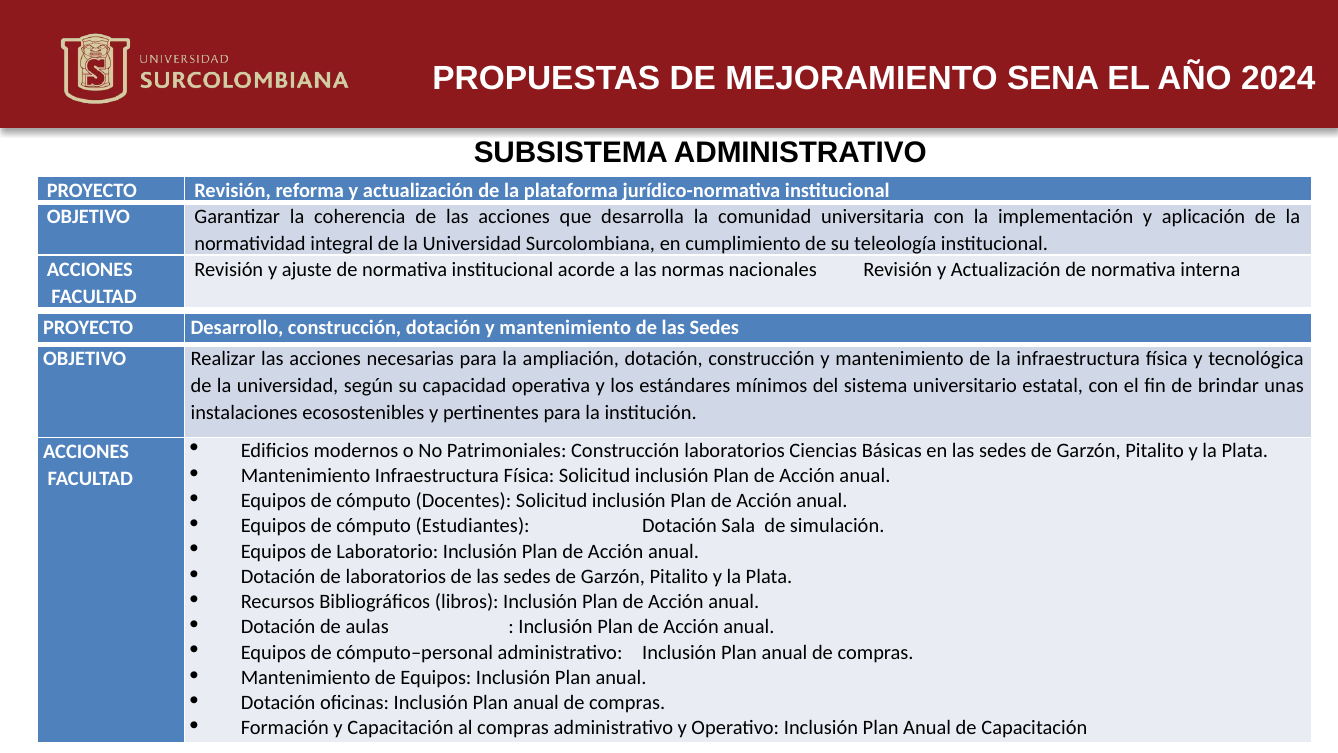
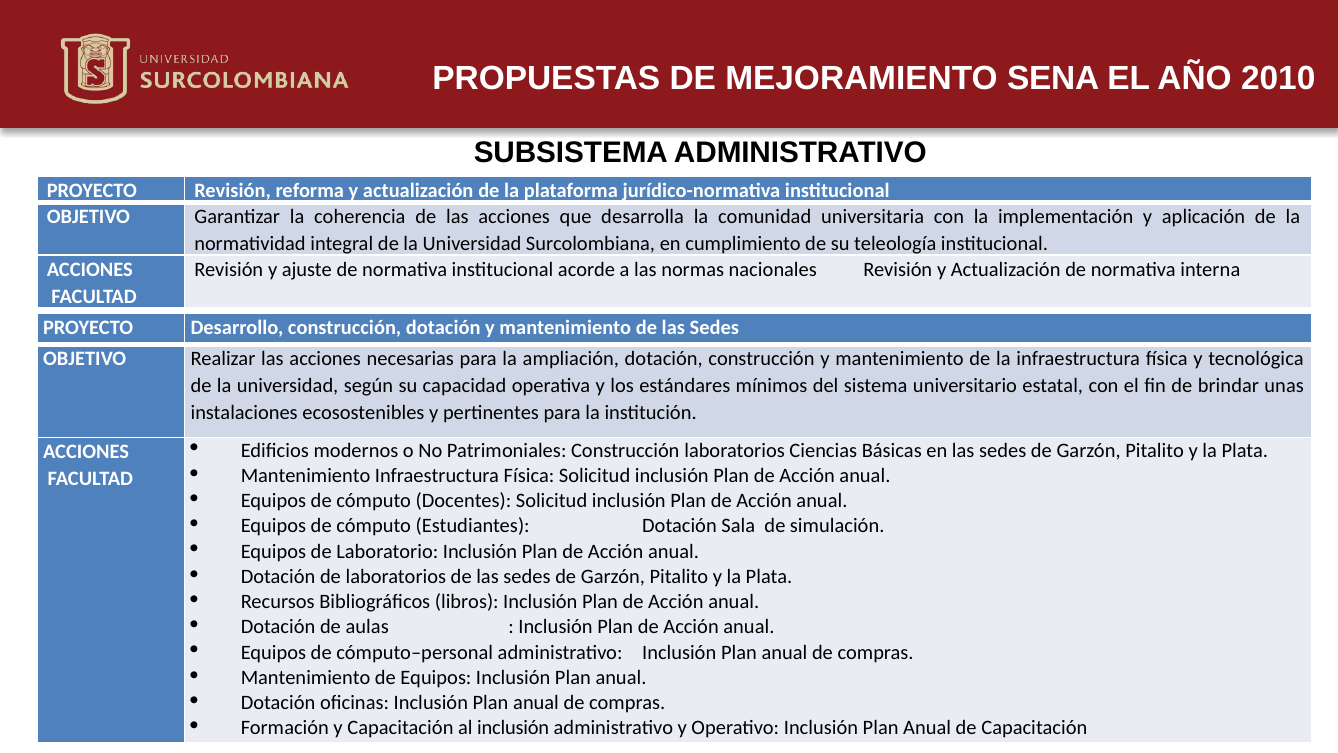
2024: 2024 -> 2010
al compras: compras -> inclusión
